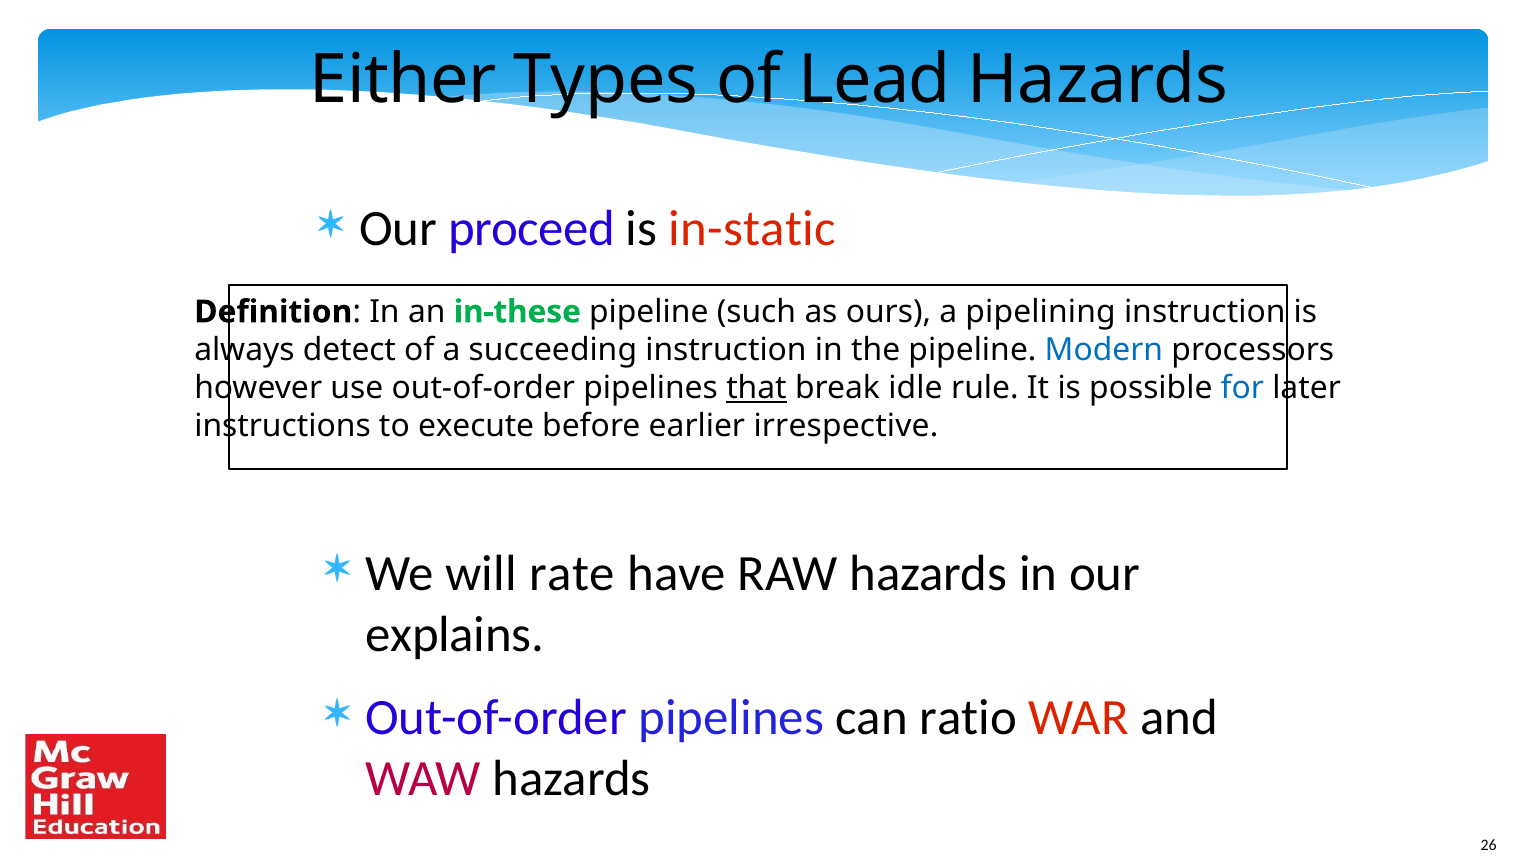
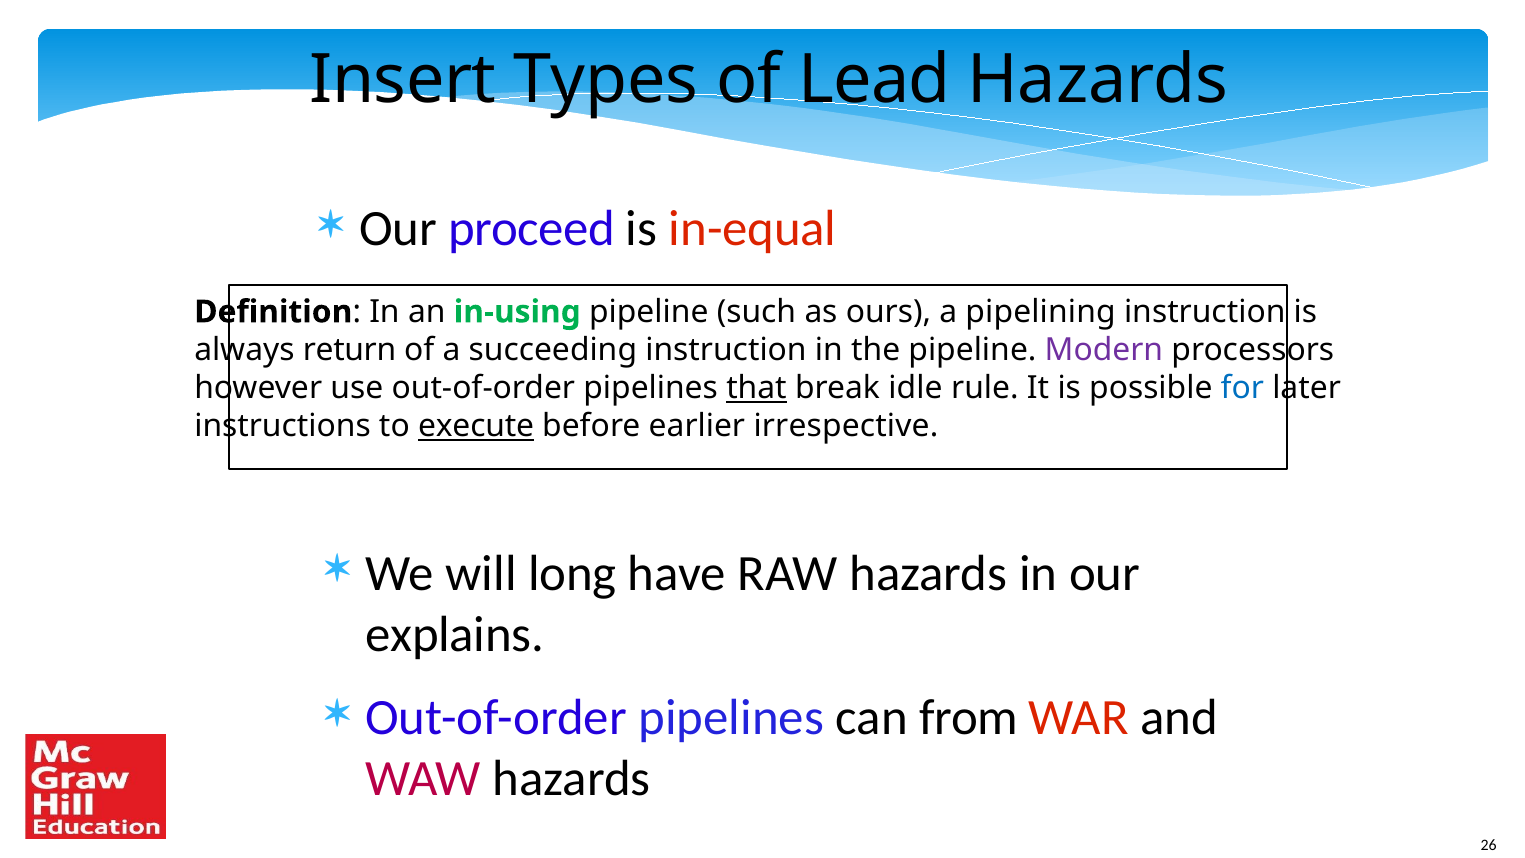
Either: Either -> Insert
in-static: in-static -> in-equal
in-these: in-these -> in-using
detect: detect -> return
Modern colour: blue -> purple
execute underline: none -> present
rate: rate -> long
ratio: ratio -> from
